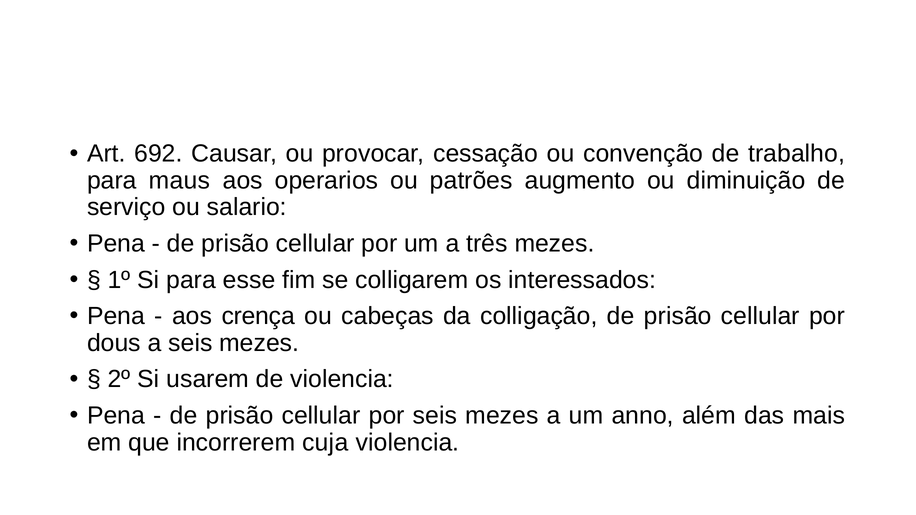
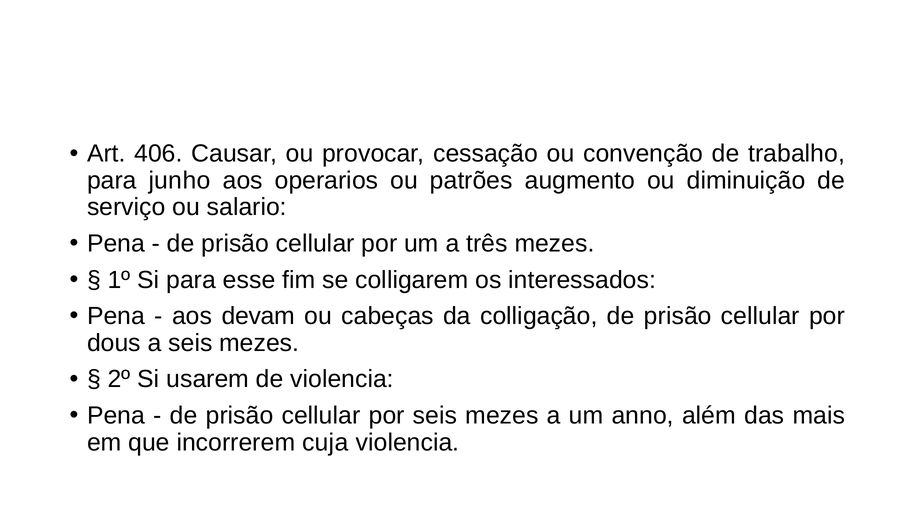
692: 692 -> 406
maus: maus -> junho
crença: crença -> devam
